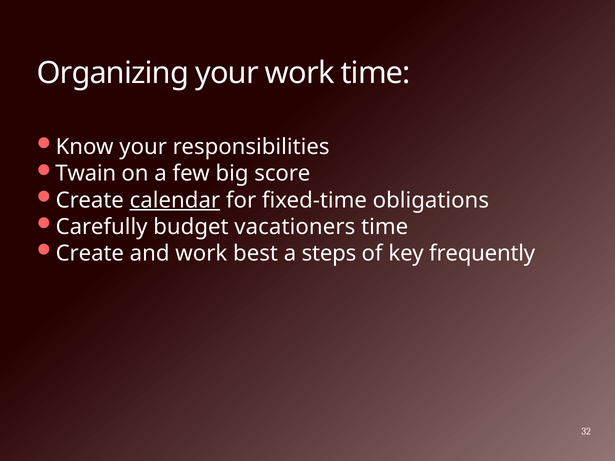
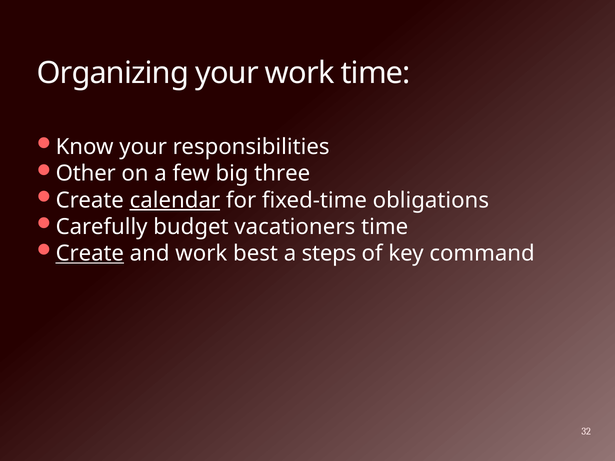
Twain: Twain -> Other
score: score -> three
Create at (90, 254) underline: none -> present
frequently: frequently -> command
